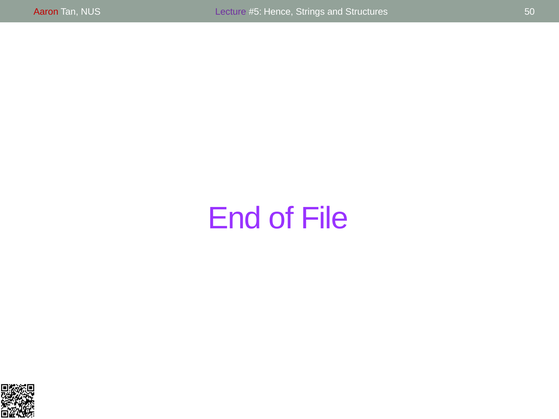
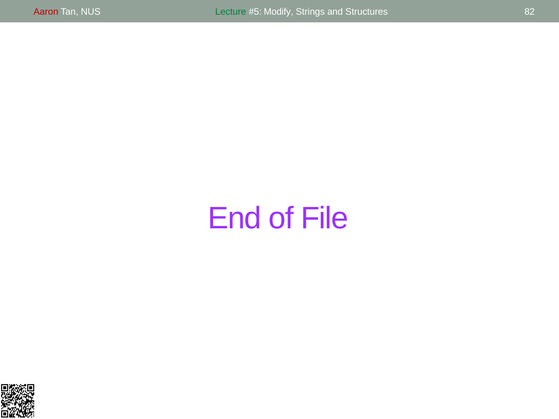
Lecture colour: purple -> green
Hence: Hence -> Modify
50: 50 -> 82
